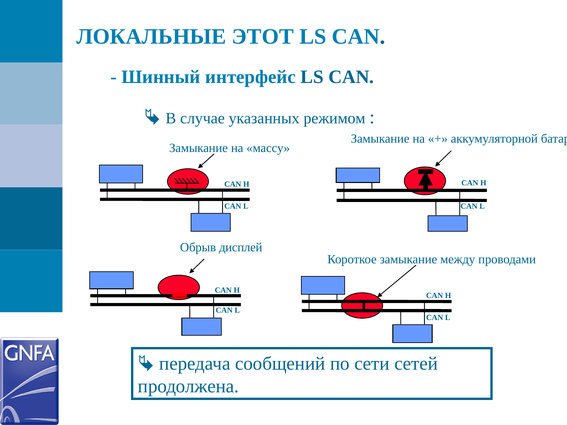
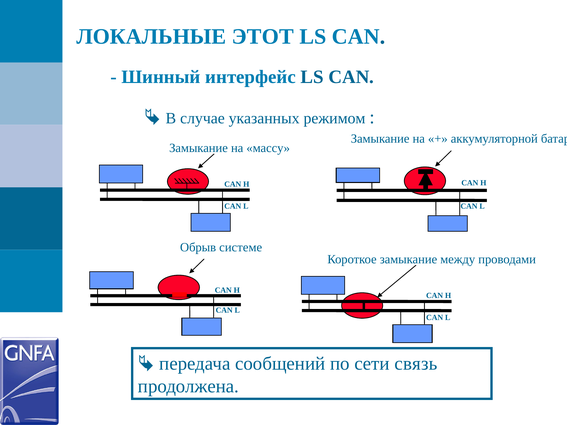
дисплей: дисплей -> системе
сетей: сетей -> связь
